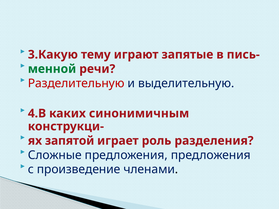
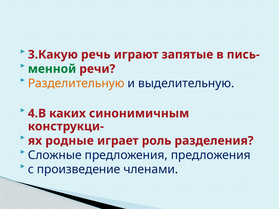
тему: тему -> речь
Разделительную colour: red -> orange
запятой: запятой -> родные
